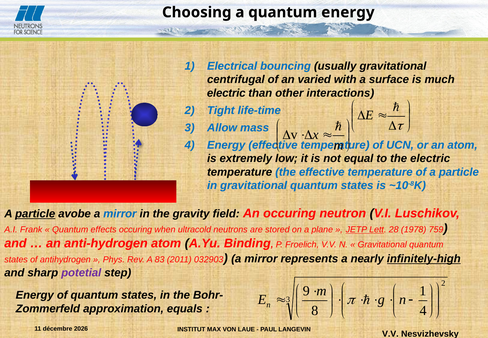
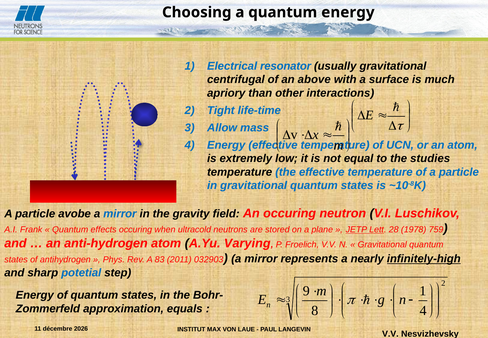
bouncing: bouncing -> resonator
varied: varied -> above
electric at (226, 93): electric -> apriory
the electric: electric -> studies
particle at (35, 214) underline: present -> none
Binding: Binding -> Varying
potetial colour: purple -> blue
